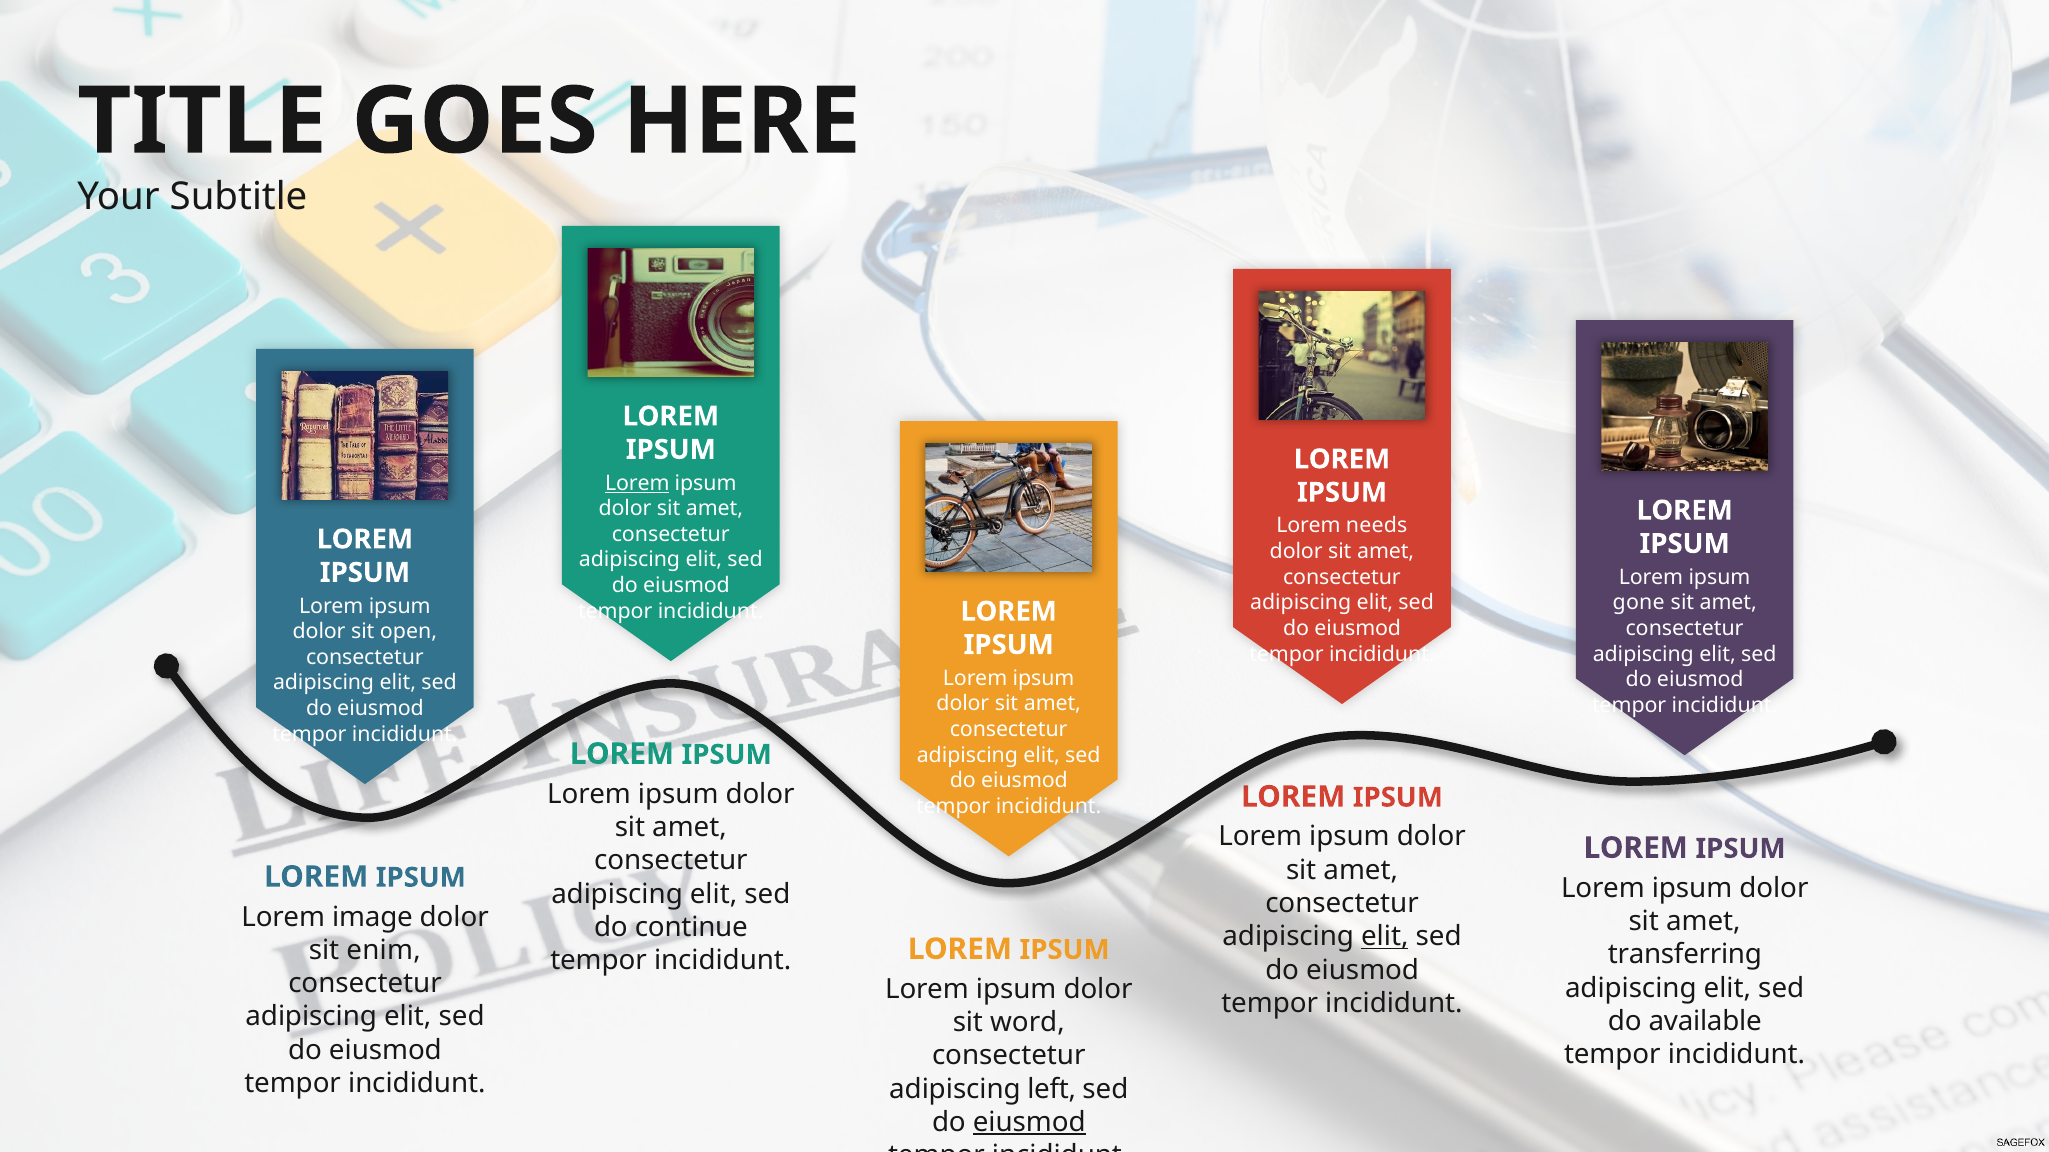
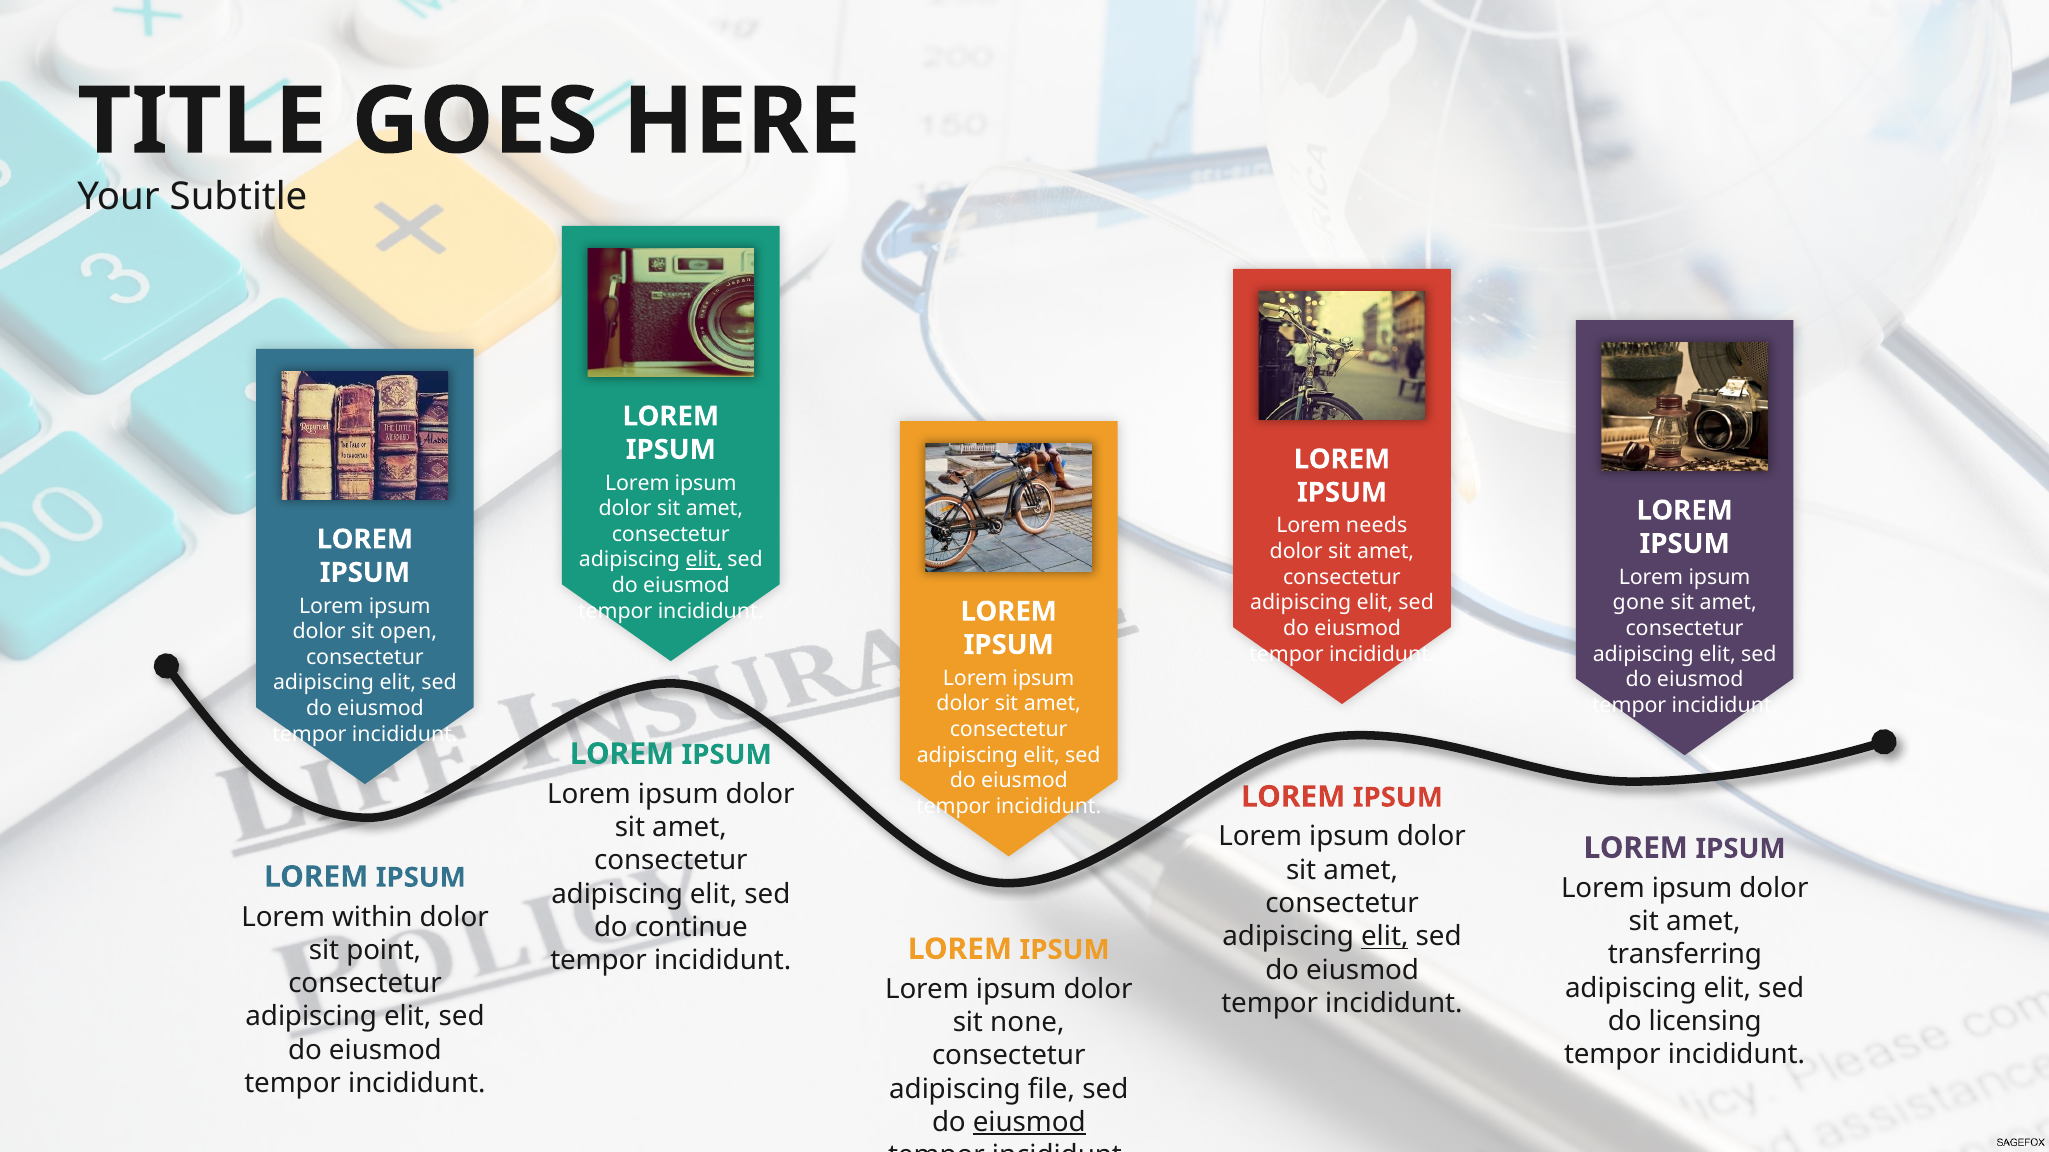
Lorem at (637, 483) underline: present -> none
elit at (704, 560) underline: none -> present
image: image -> within
enim: enim -> point
available: available -> licensing
word: word -> none
left: left -> file
